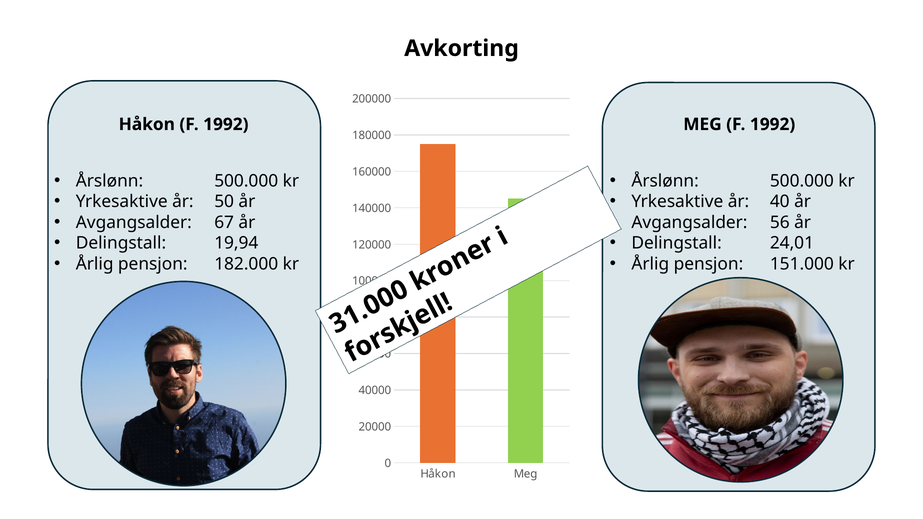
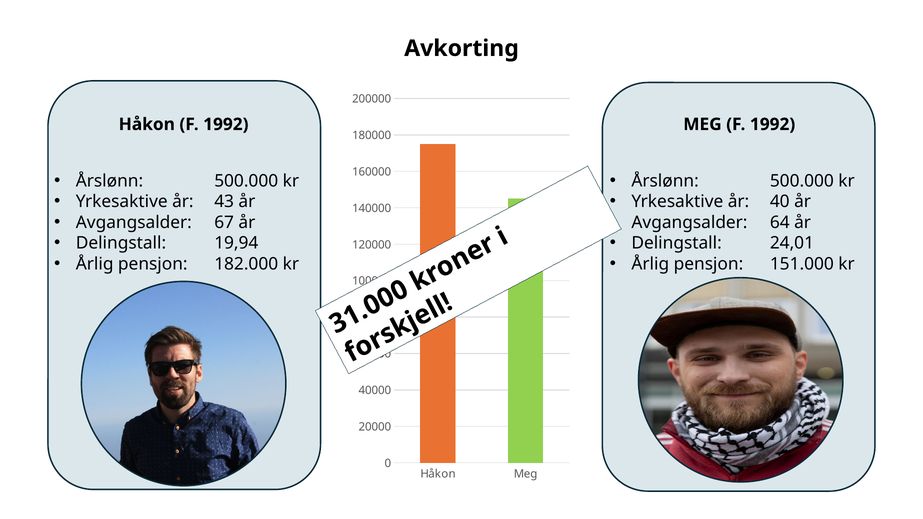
50: 50 -> 43
56: 56 -> 64
